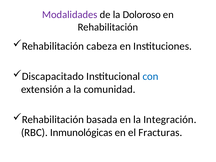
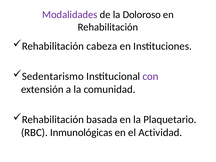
Discapacitado: Discapacitado -> Sedentarismo
con colour: blue -> purple
Integración: Integración -> Plaquetario
Fracturas: Fracturas -> Actividad
